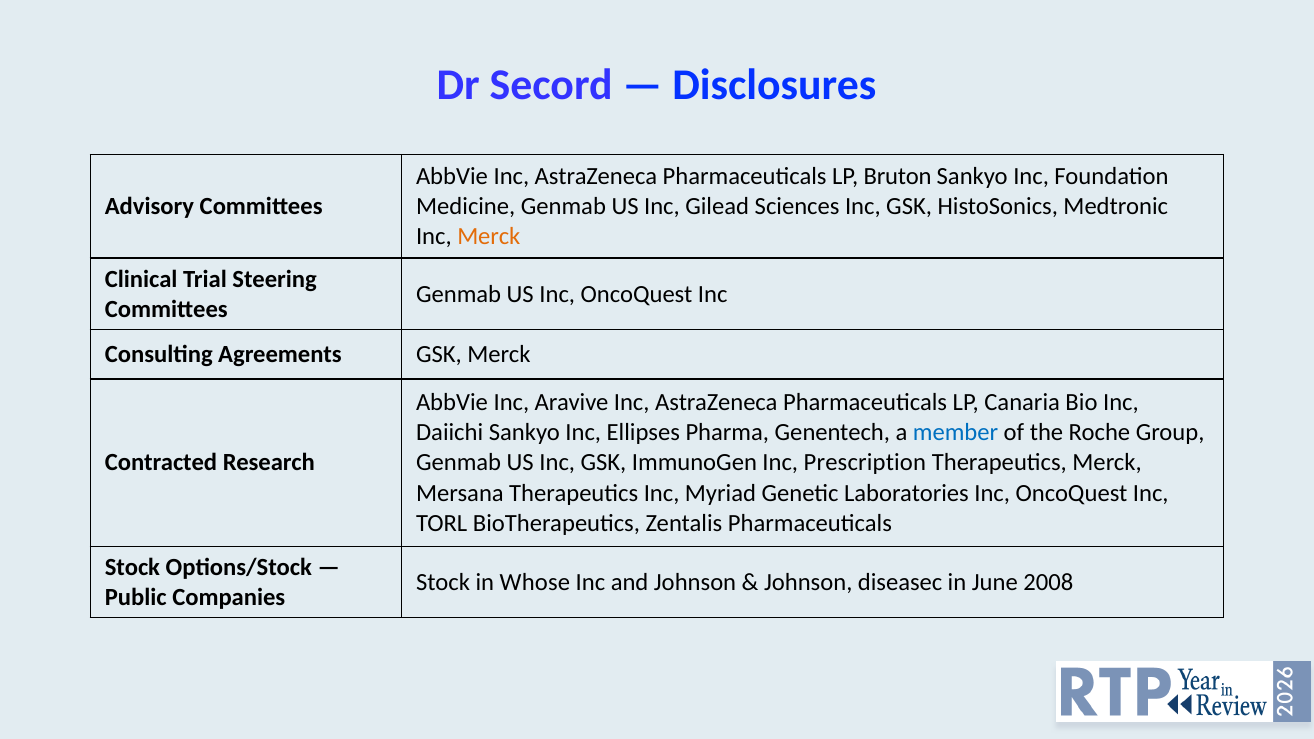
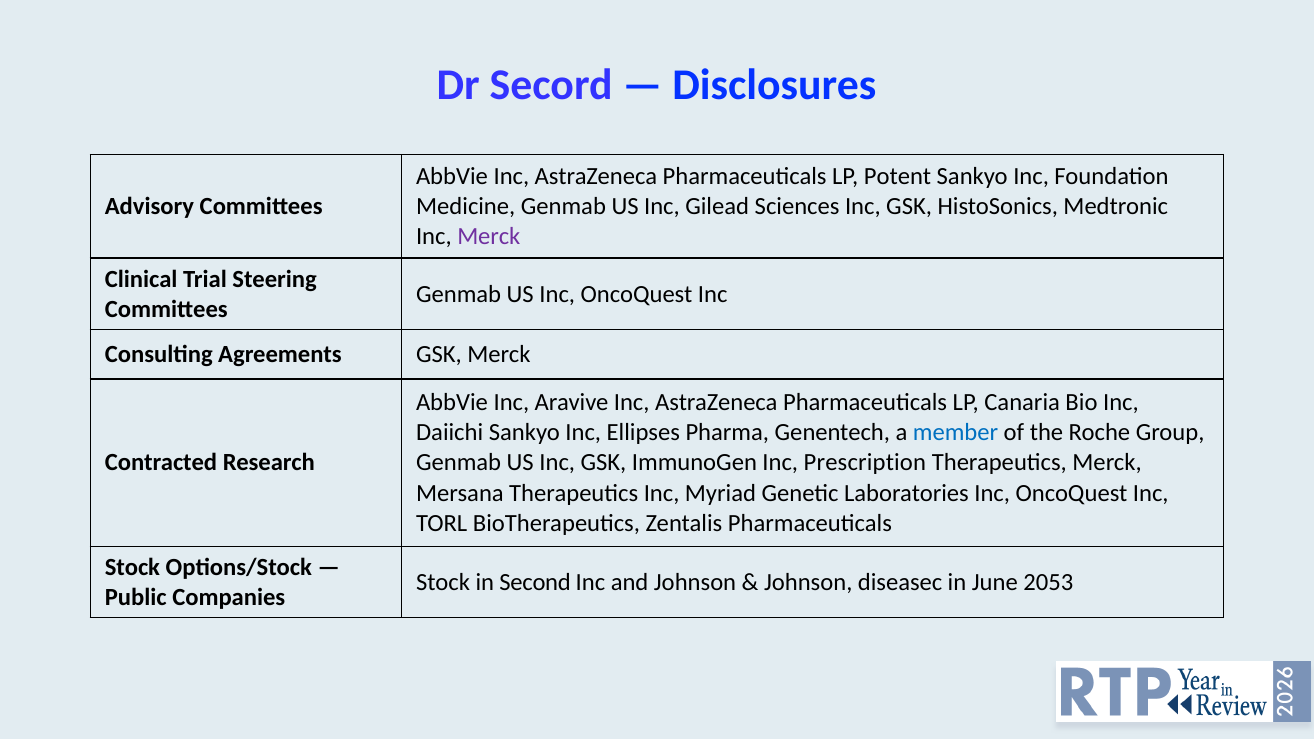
Bruton: Bruton -> Potent
Merck at (489, 237) colour: orange -> purple
Whose: Whose -> Second
2008: 2008 -> 2053
